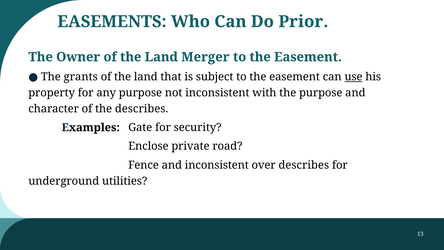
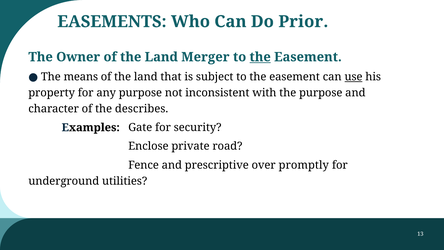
the at (260, 57) underline: none -> present
grants: grants -> means
and inconsistent: inconsistent -> prescriptive
over describes: describes -> promptly
